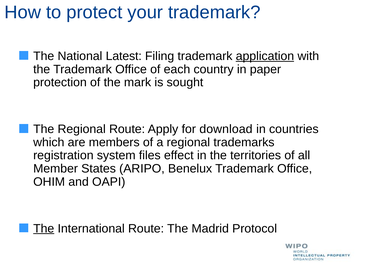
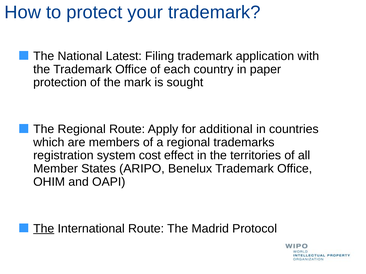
application underline: present -> none
download: download -> additional
files: files -> cost
